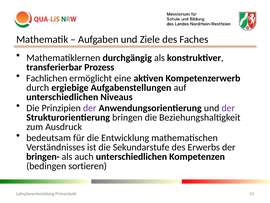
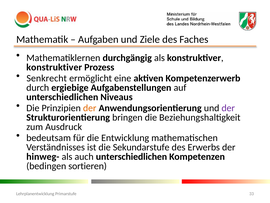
transferierbar at (54, 67): transferierbar -> konstruktiver
Fachlichen: Fachlichen -> Senkrecht
der at (90, 108) colour: purple -> orange
bringen-: bringen- -> hinweg-
